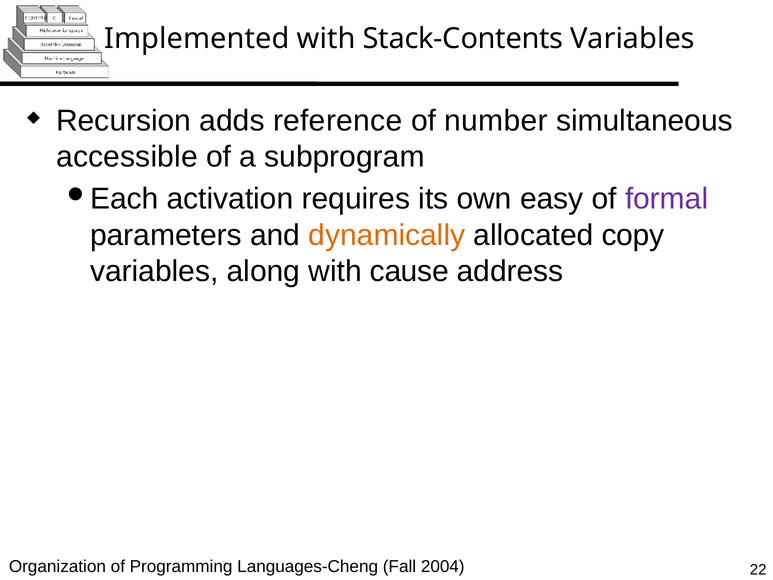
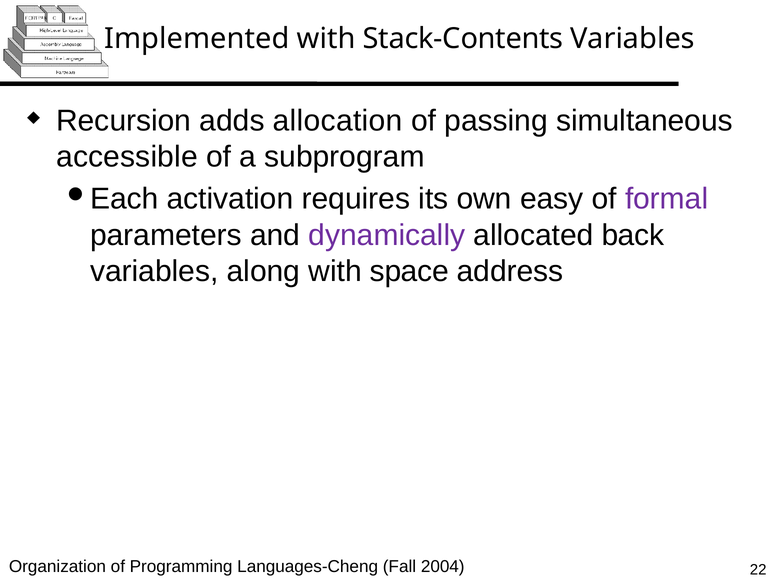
reference: reference -> allocation
number: number -> passing
dynamically colour: orange -> purple
copy: copy -> back
cause: cause -> space
